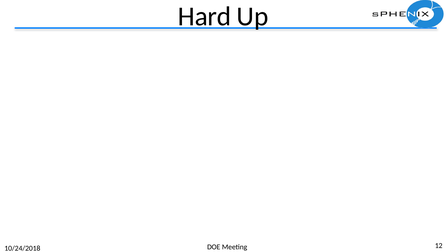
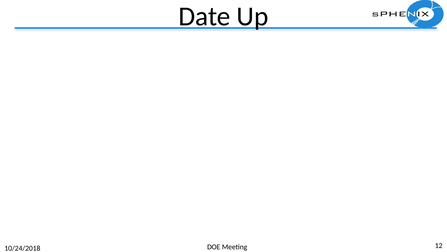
Hard: Hard -> Date
